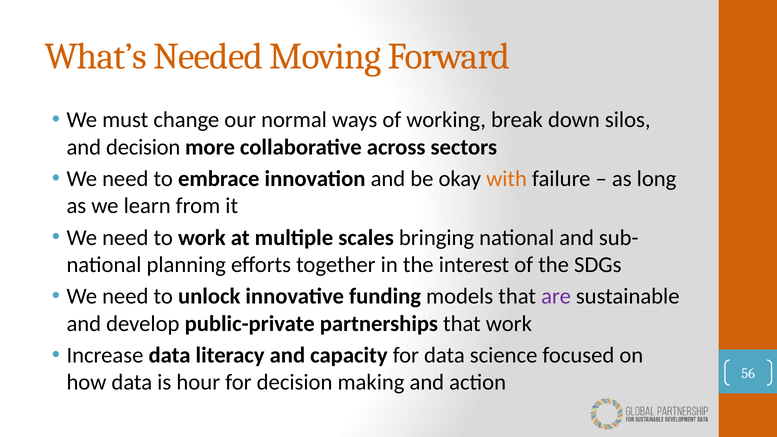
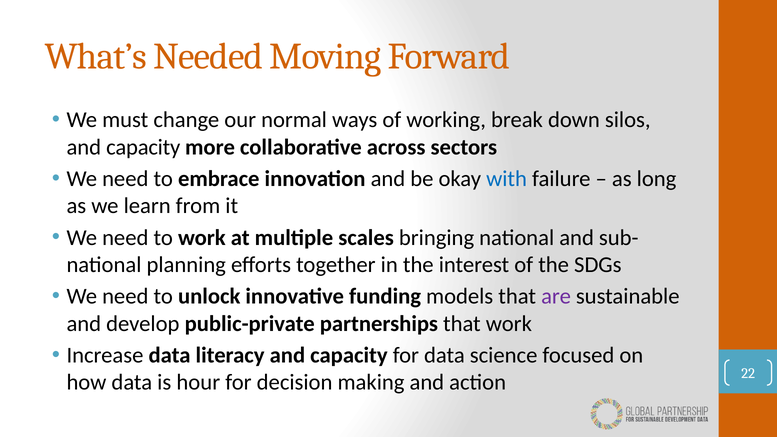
decision at (143, 147): decision -> capacity
with colour: orange -> blue
56: 56 -> 22
